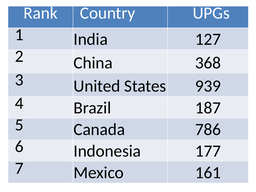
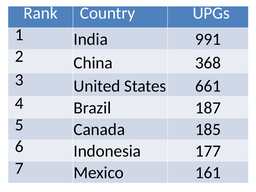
127: 127 -> 991
939: 939 -> 661
786: 786 -> 185
